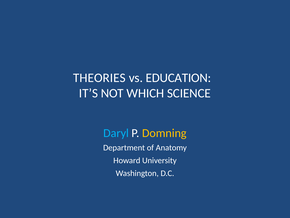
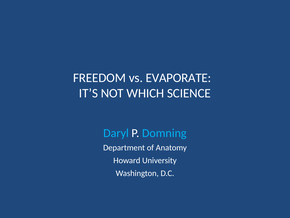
THEORIES: THEORIES -> FREEDOM
EDUCATION: EDUCATION -> EVAPORATE
Domning colour: yellow -> light blue
